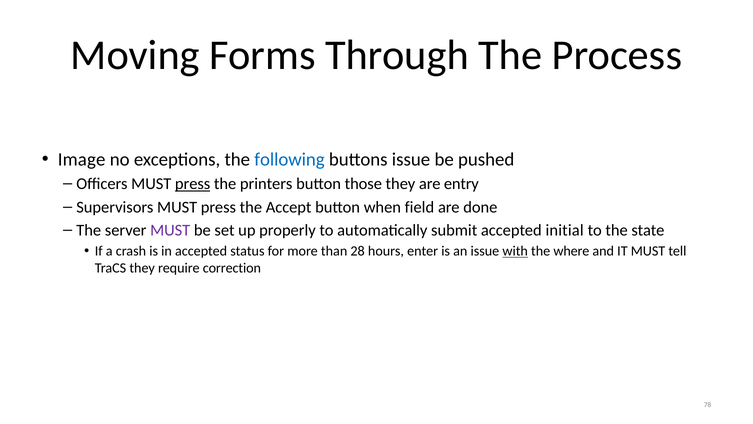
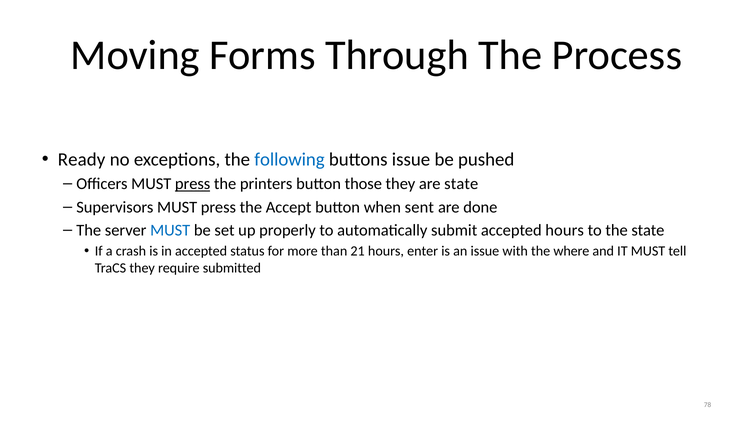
Image: Image -> Ready
are entry: entry -> state
field: field -> sent
MUST at (170, 230) colour: purple -> blue
accepted initial: initial -> hours
28: 28 -> 21
with underline: present -> none
correction: correction -> submitted
